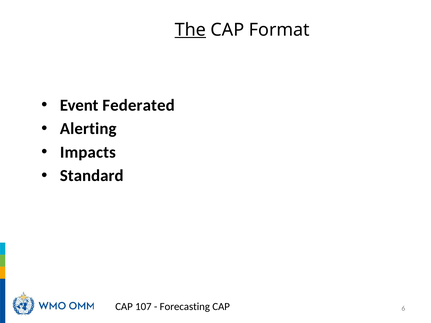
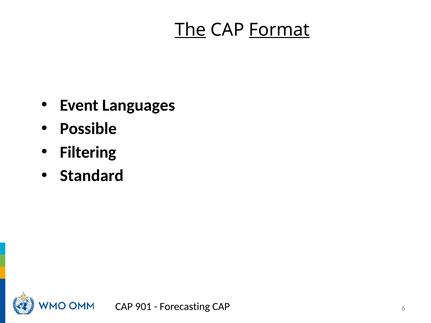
Format underline: none -> present
Federated: Federated -> Languages
Alerting: Alerting -> Possible
Impacts: Impacts -> Filtering
107: 107 -> 901
